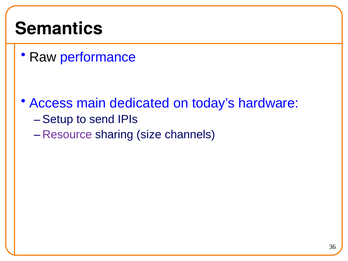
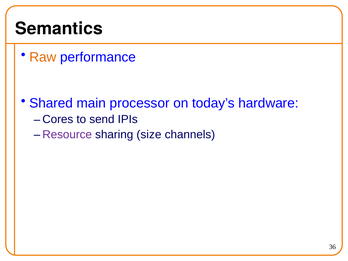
Raw colour: black -> orange
Access: Access -> Shared
dedicated: dedicated -> processor
Setup: Setup -> Cores
